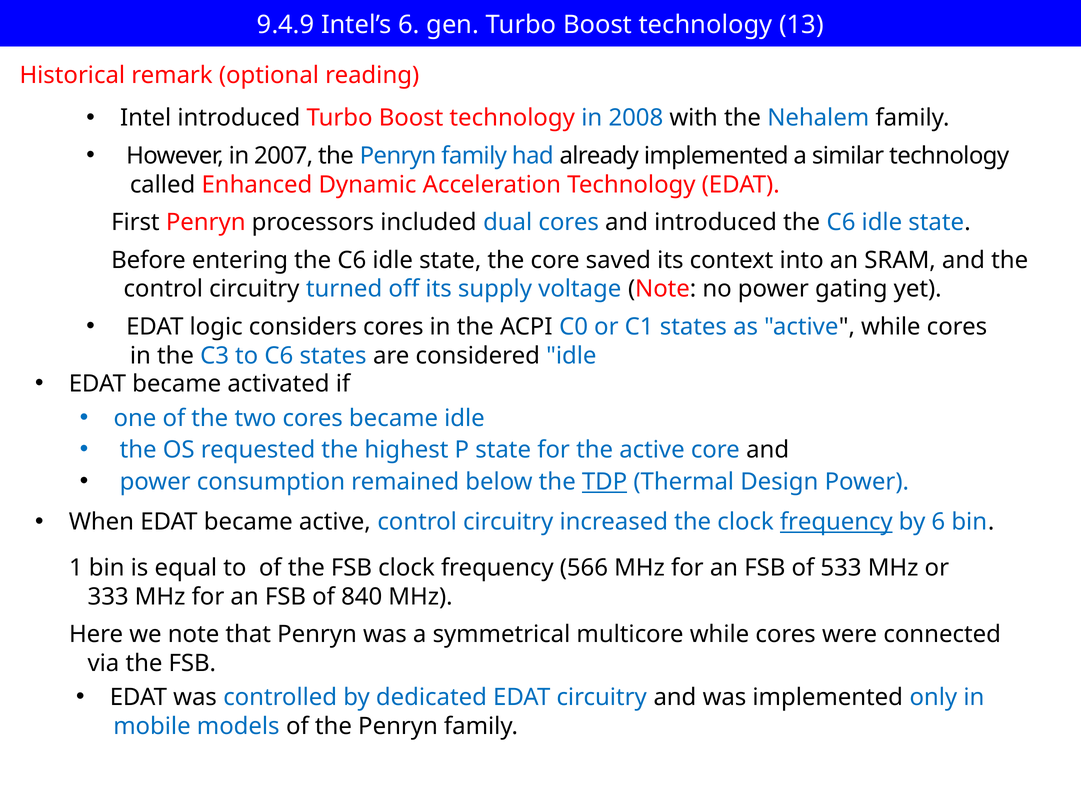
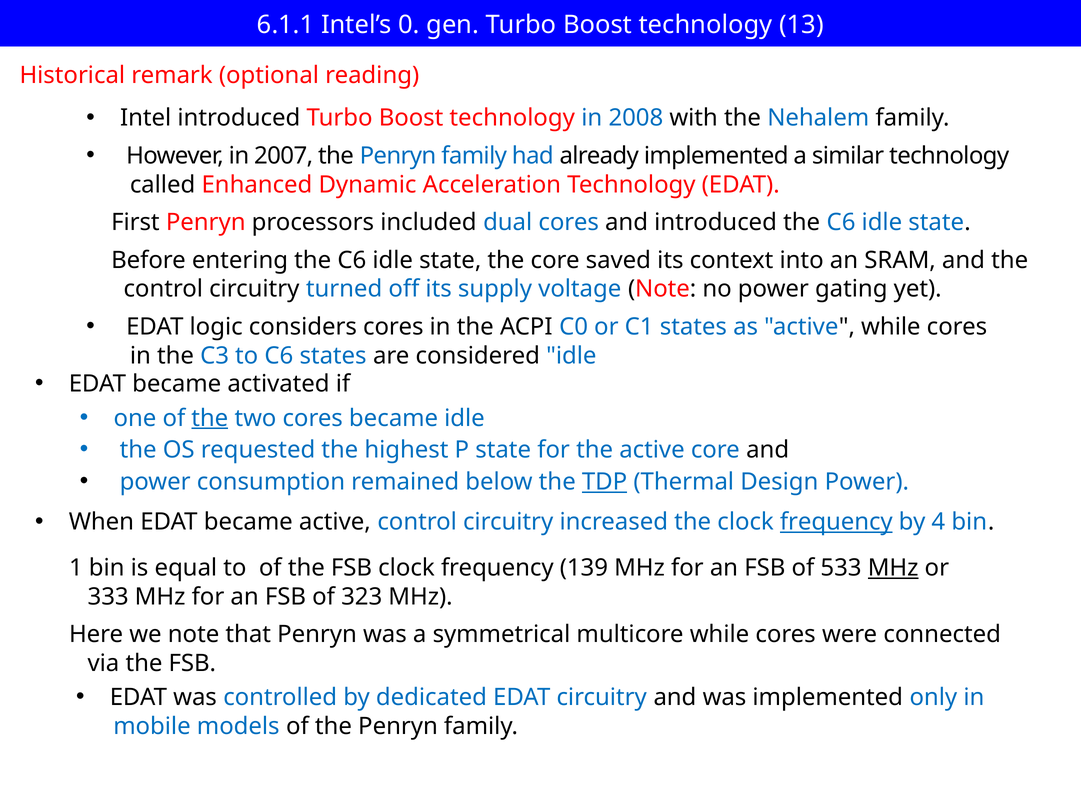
9.4.9: 9.4.9 -> 6.1.1
Intel’s 6: 6 -> 0
the at (210, 419) underline: none -> present
by 6: 6 -> 4
566: 566 -> 139
MHz at (893, 568) underline: none -> present
840: 840 -> 323
